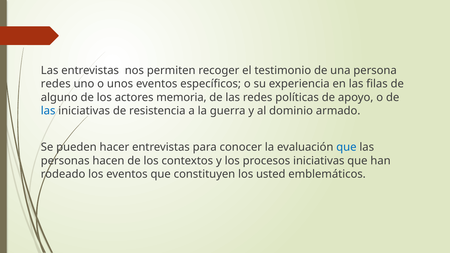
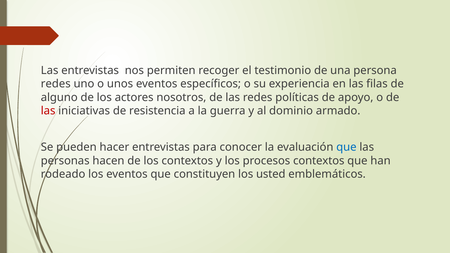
memoria: memoria -> nosotros
las at (48, 111) colour: blue -> red
procesos iniciativas: iniciativas -> contextos
